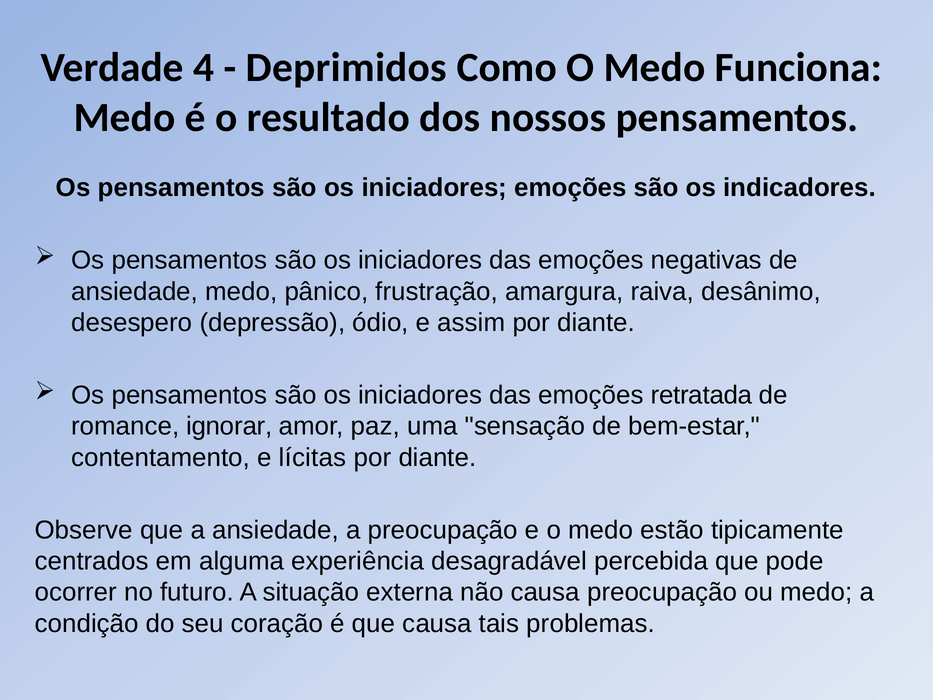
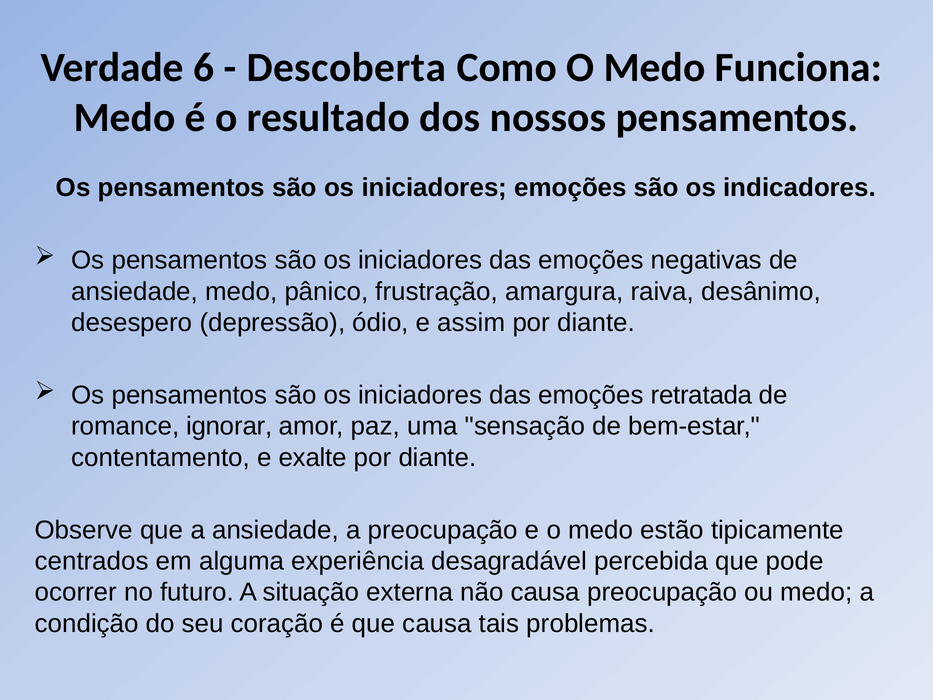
4: 4 -> 6
Deprimidos: Deprimidos -> Descoberta
lícitas: lícitas -> exalte
